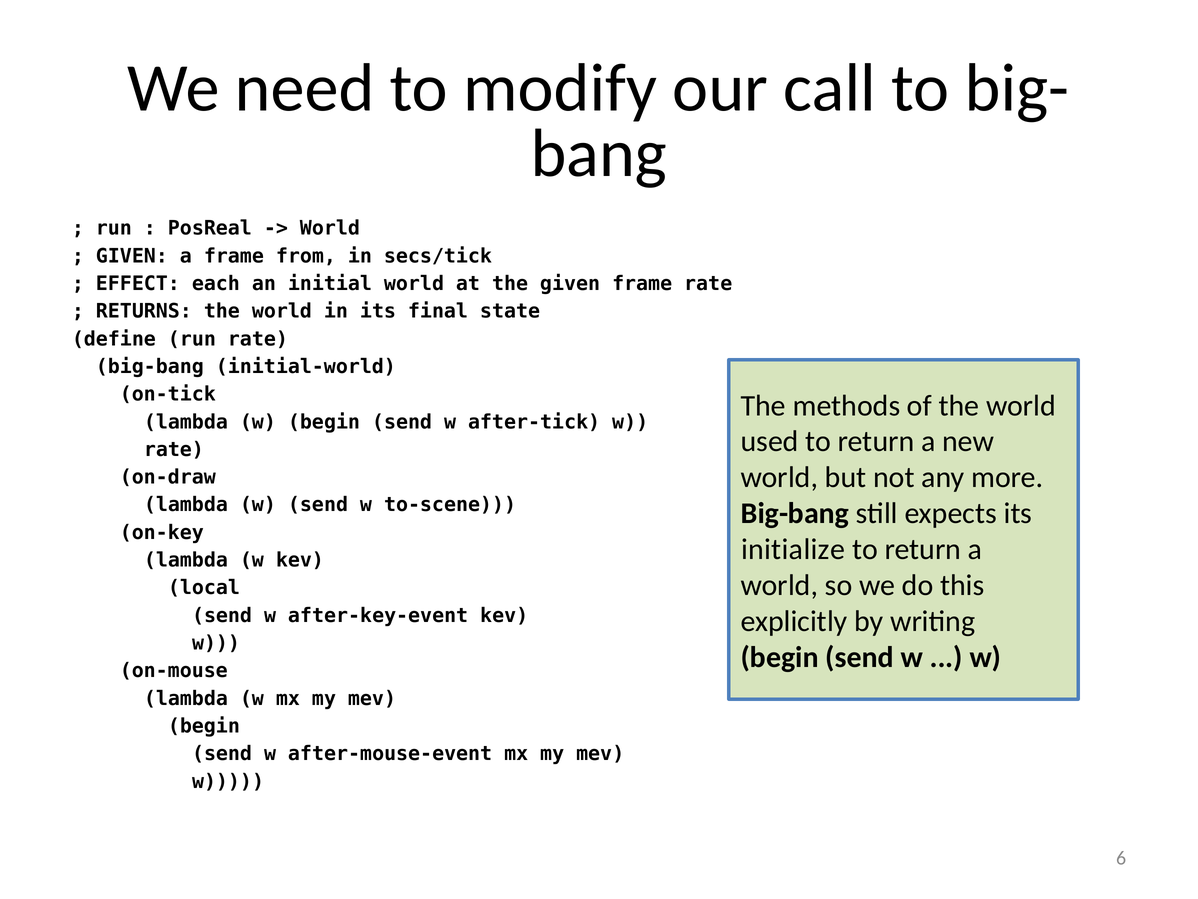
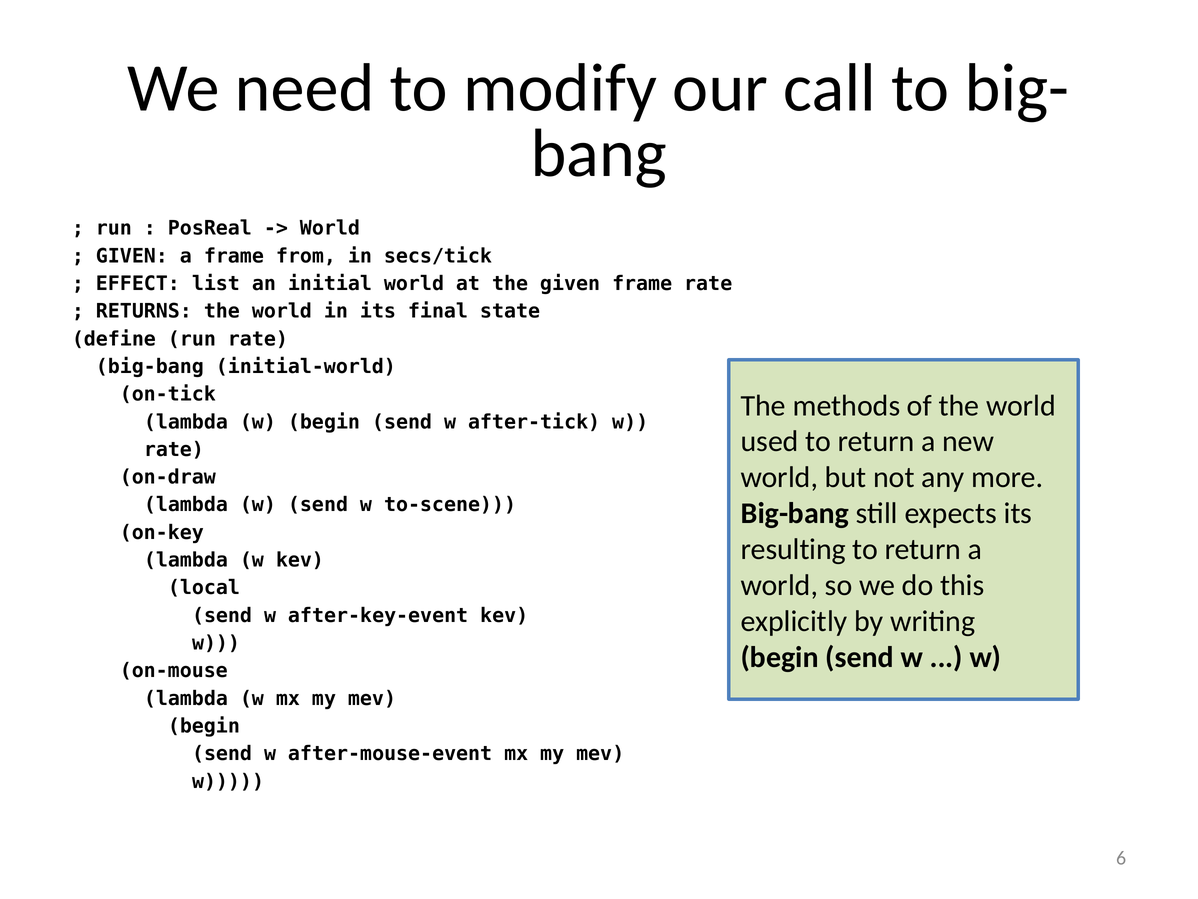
each: each -> list
initialize: initialize -> resulting
